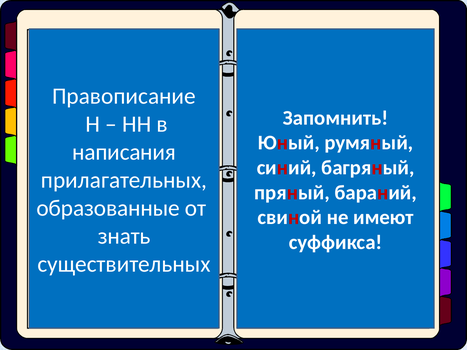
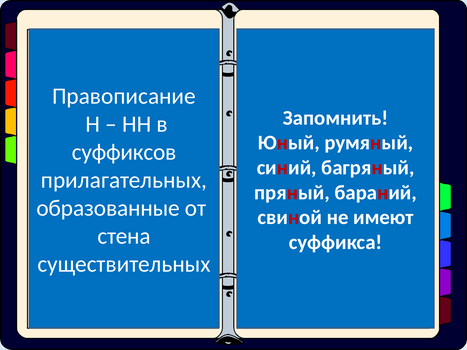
написания at (124, 152): написания -> суффиксов
знать at (124, 236): знать -> стена
